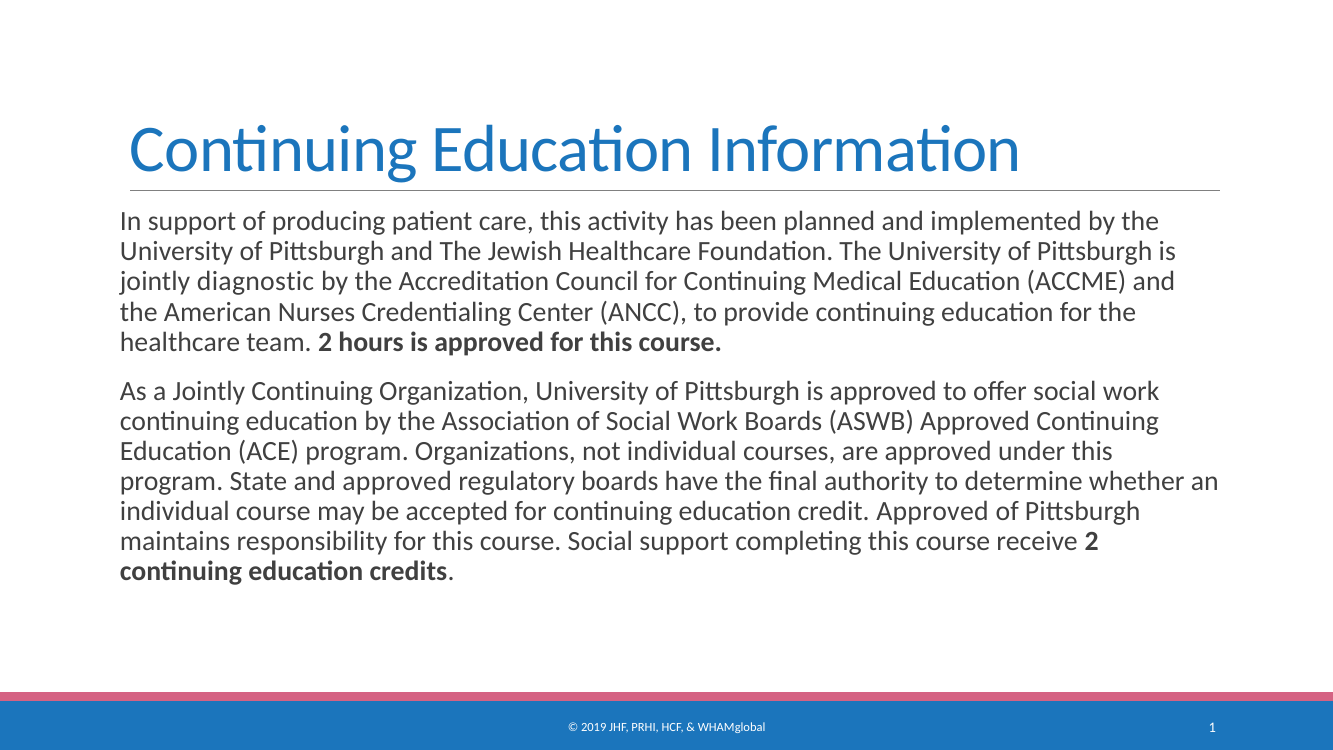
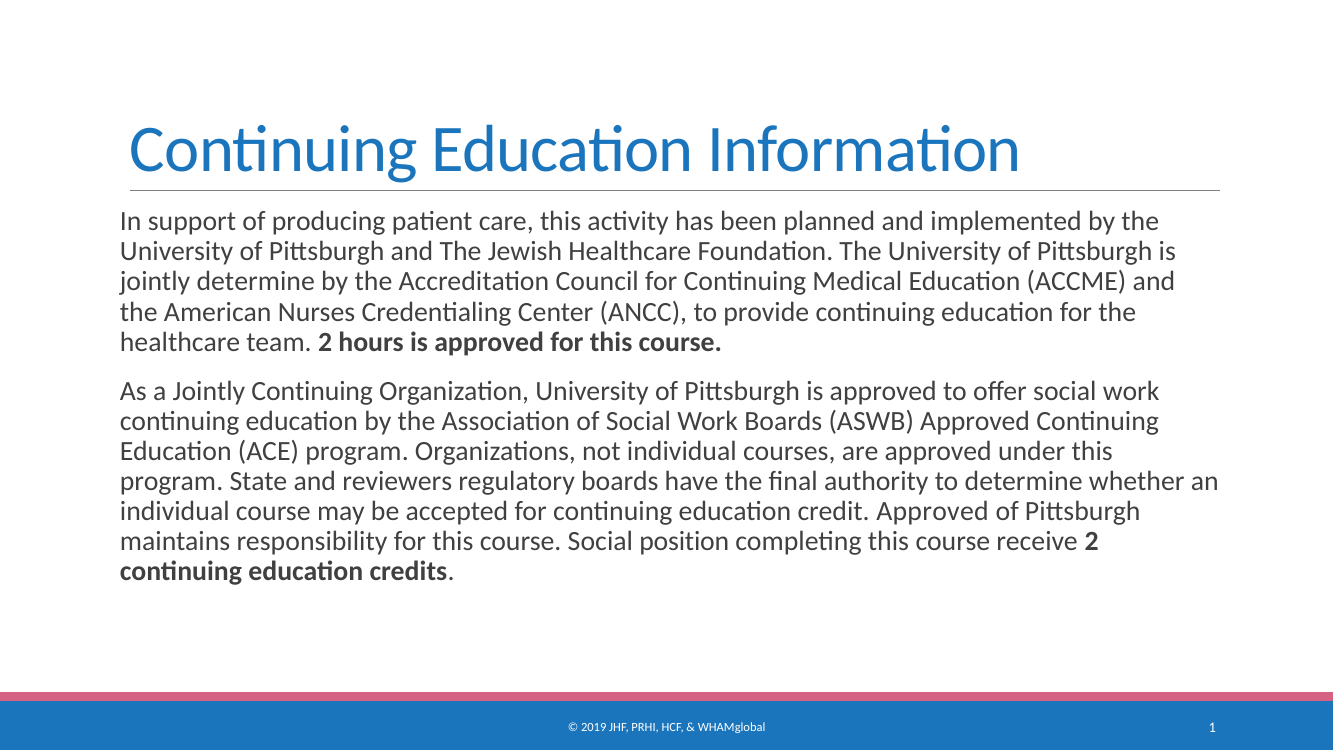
jointly diagnostic: diagnostic -> determine
and approved: approved -> reviewers
Social support: support -> position
